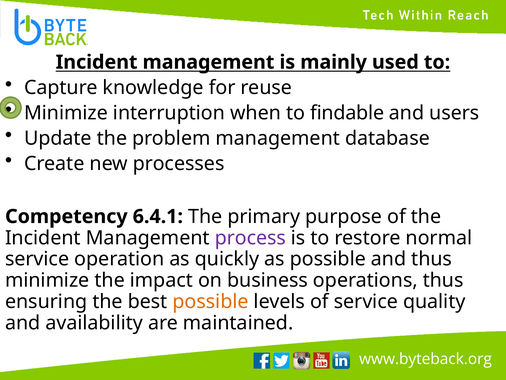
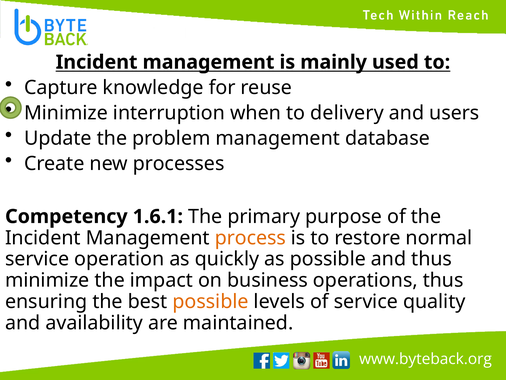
findable: findable -> delivery
6.4.1: 6.4.1 -> 1.6.1
process colour: purple -> orange
